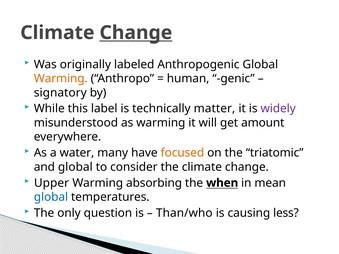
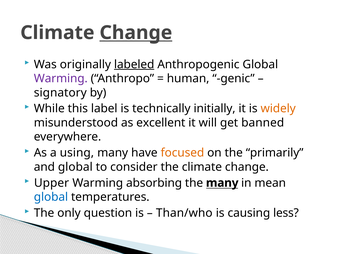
labeled underline: none -> present
Warming at (61, 79) colour: orange -> purple
matter: matter -> initially
widely colour: purple -> orange
as warming: warming -> excellent
amount: amount -> banned
water: water -> using
triatomic: triatomic -> primarily
the when: when -> many
